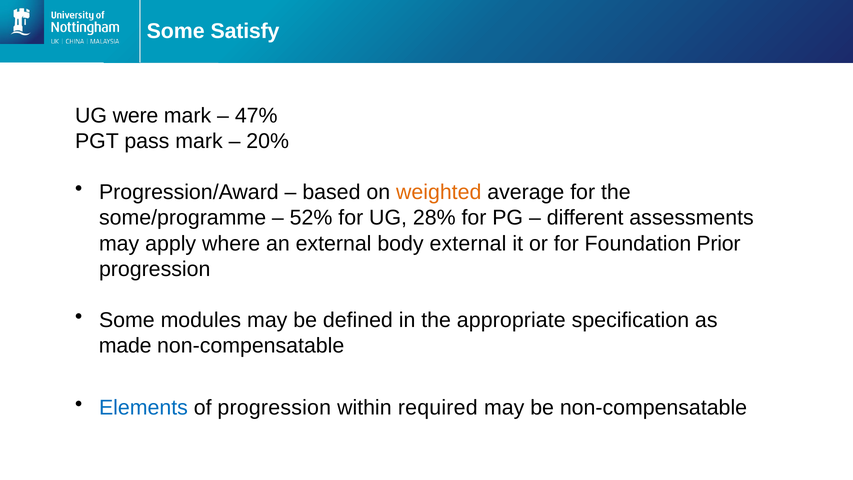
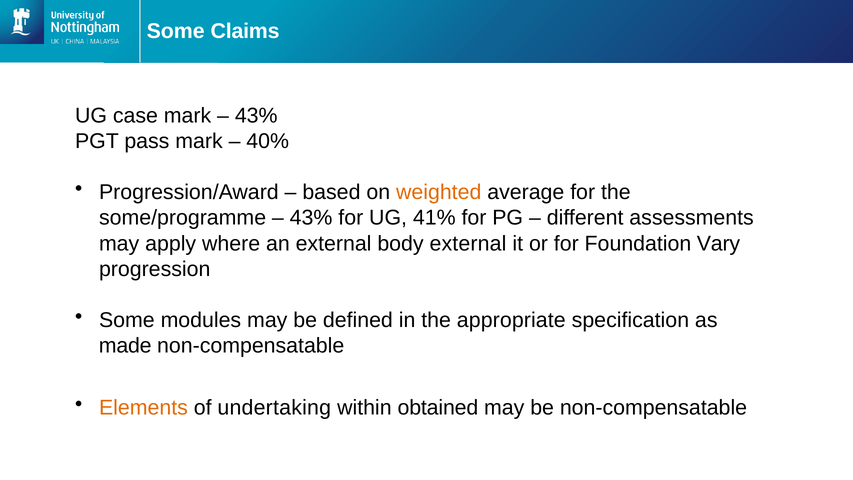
Satisfy: Satisfy -> Claims
were: were -> case
47% at (256, 115): 47% -> 43%
20%: 20% -> 40%
52% at (311, 218): 52% -> 43%
28%: 28% -> 41%
Prior: Prior -> Vary
Elements colour: blue -> orange
of progression: progression -> undertaking
required: required -> obtained
